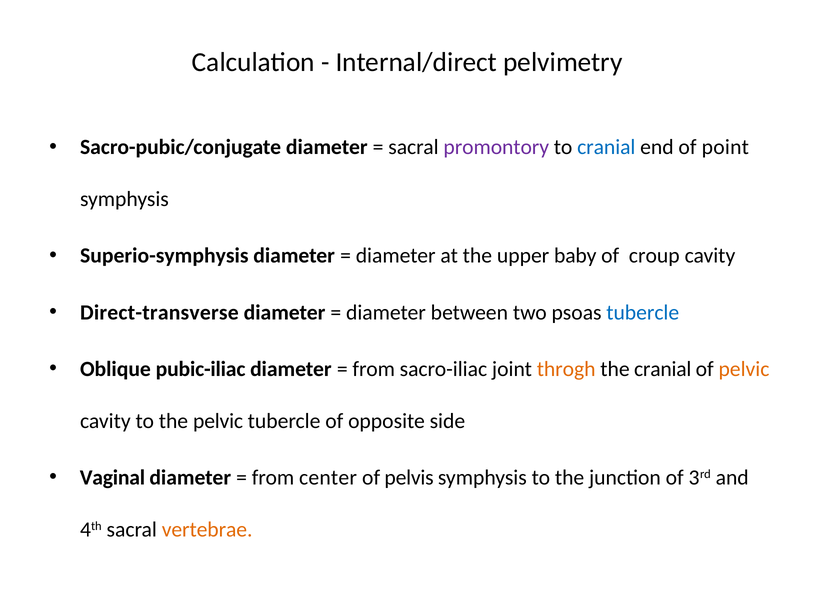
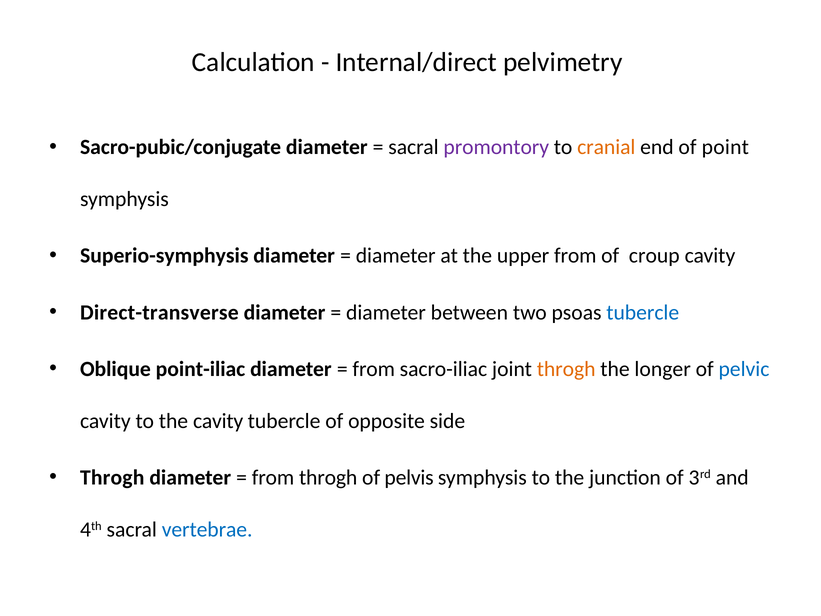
cranial at (606, 147) colour: blue -> orange
upper baby: baby -> from
pubic-iliac: pubic-iliac -> point-iliac
the cranial: cranial -> longer
pelvic at (744, 369) colour: orange -> blue
the pelvic: pelvic -> cavity
Vaginal at (112, 477): Vaginal -> Throgh
from center: center -> throgh
vertebrae colour: orange -> blue
